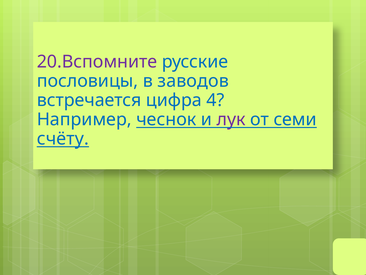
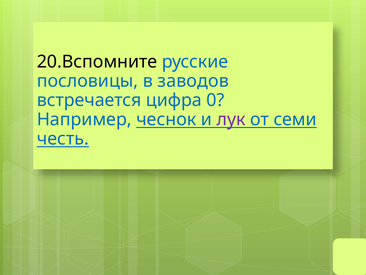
20.Вспомните colour: purple -> black
4: 4 -> 0
счёту: счёту -> честь
